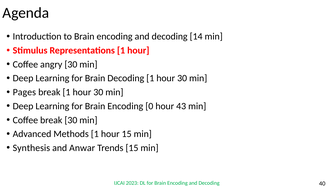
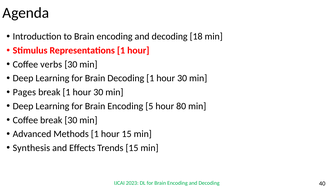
14: 14 -> 18
angry: angry -> verbs
0: 0 -> 5
43: 43 -> 80
Anwar: Anwar -> Effects
